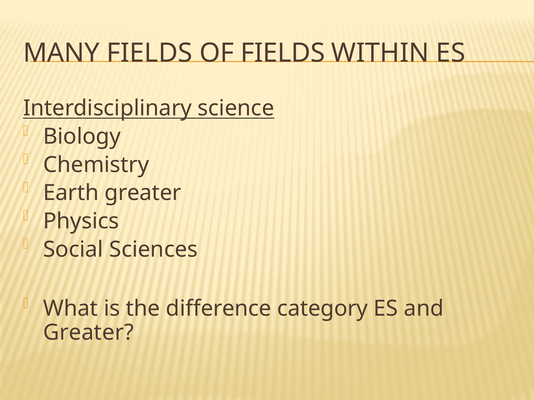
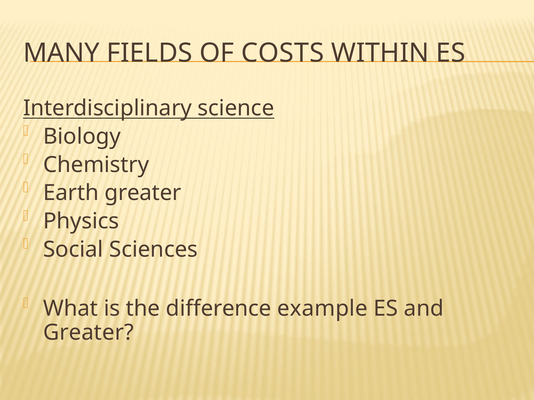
OF FIELDS: FIELDS -> COSTS
category: category -> example
